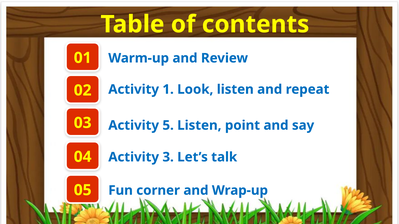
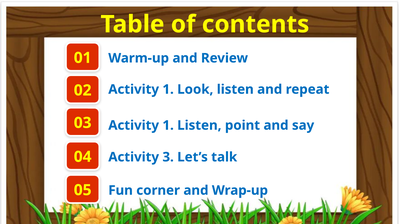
5 at (168, 126): 5 -> 1
